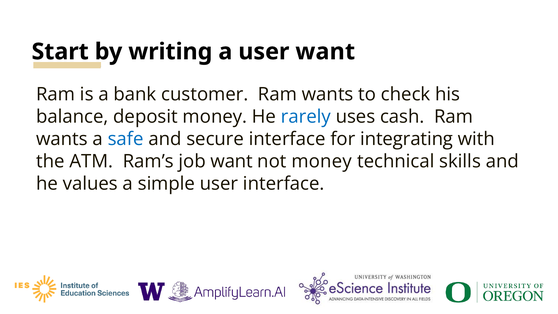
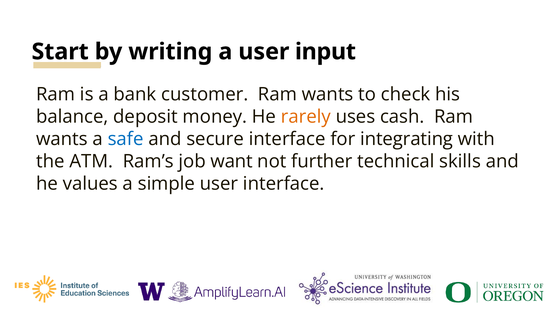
user want: want -> input
rarely colour: blue -> orange
not money: money -> further
